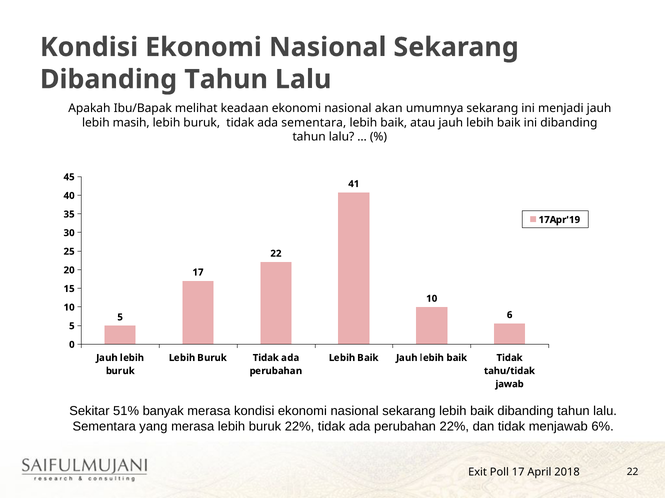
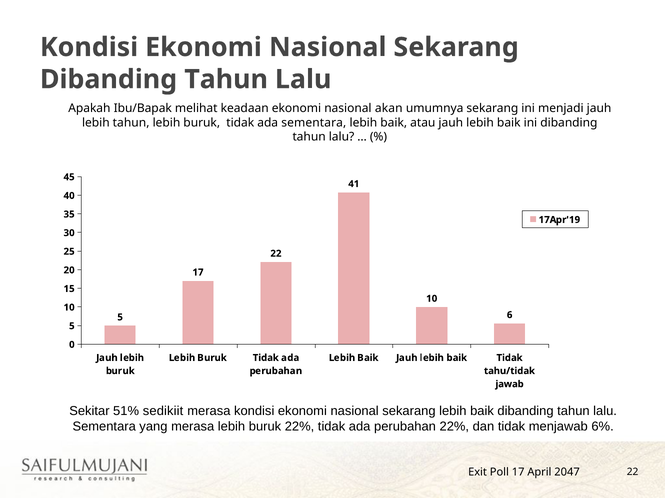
lebih masih: masih -> tahun
banyak: banyak -> sedikiit
2018: 2018 -> 2047
